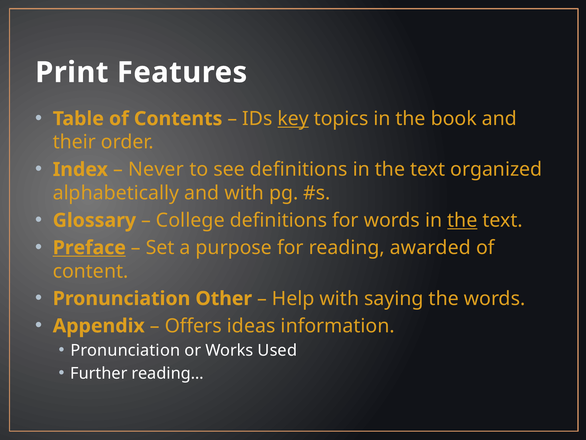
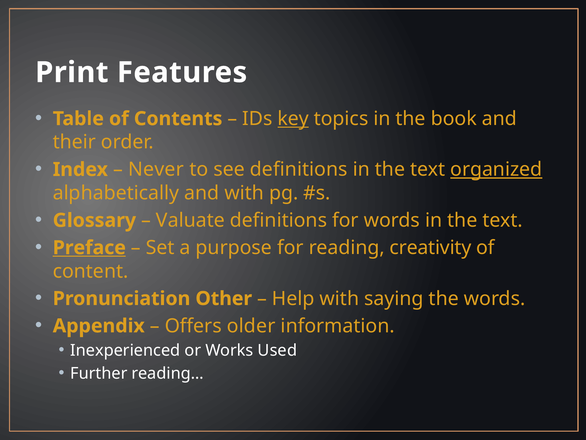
organized underline: none -> present
College: College -> Valuate
the at (462, 220) underline: present -> none
awarded: awarded -> creativity
ideas: ideas -> older
Pronunciation at (125, 350): Pronunciation -> Inexperienced
